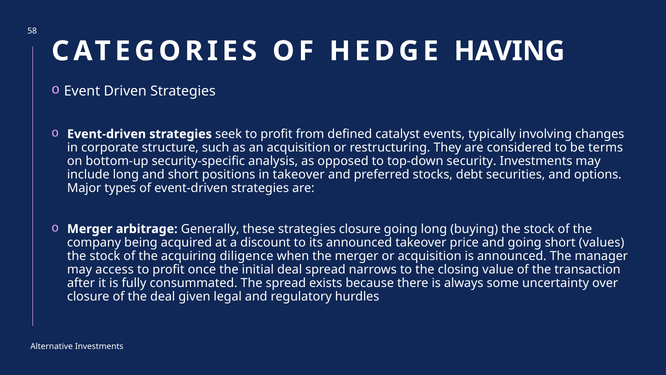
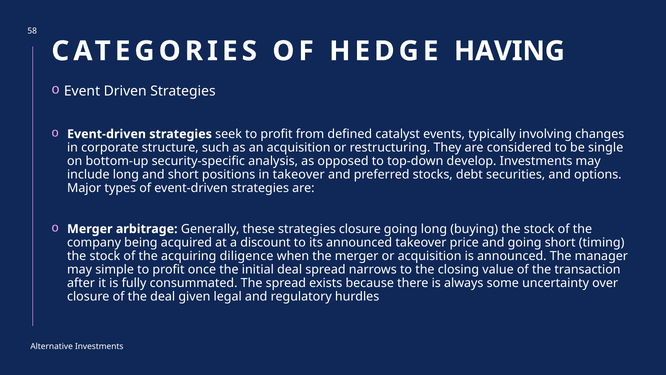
terms: terms -> single
security: security -> develop
values: values -> timing
access: access -> simple
